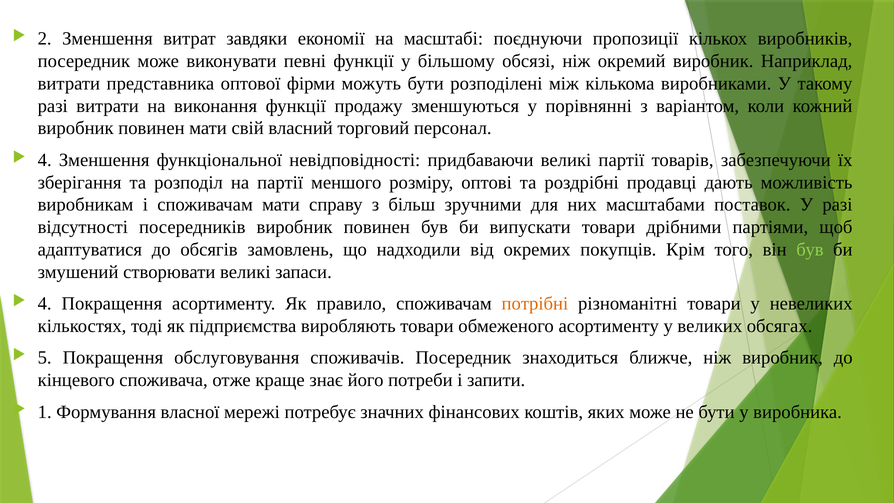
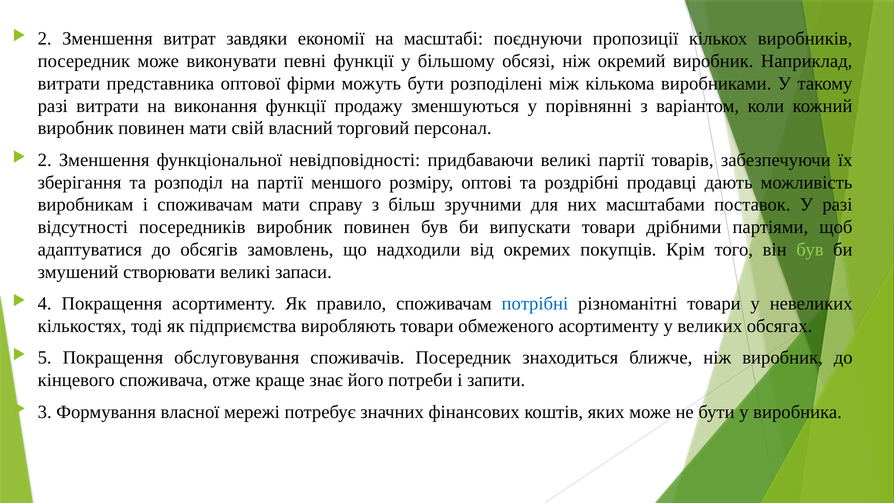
4 at (45, 160): 4 -> 2
потрібні colour: orange -> blue
1: 1 -> 3
